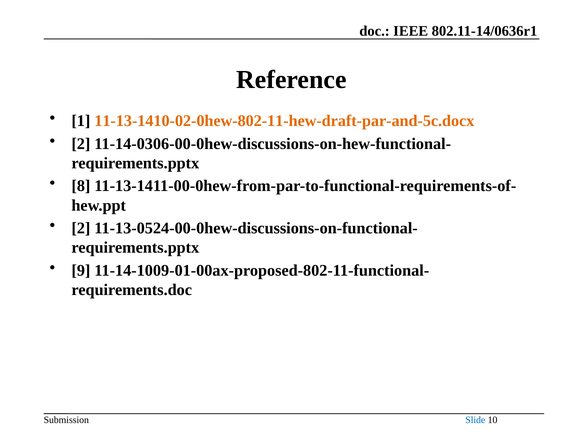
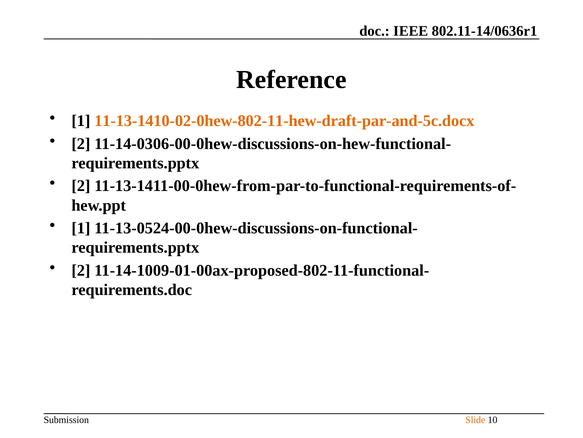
8 at (81, 186): 8 -> 2
2 at (81, 228): 2 -> 1
9 at (81, 270): 9 -> 2
Slide colour: blue -> orange
